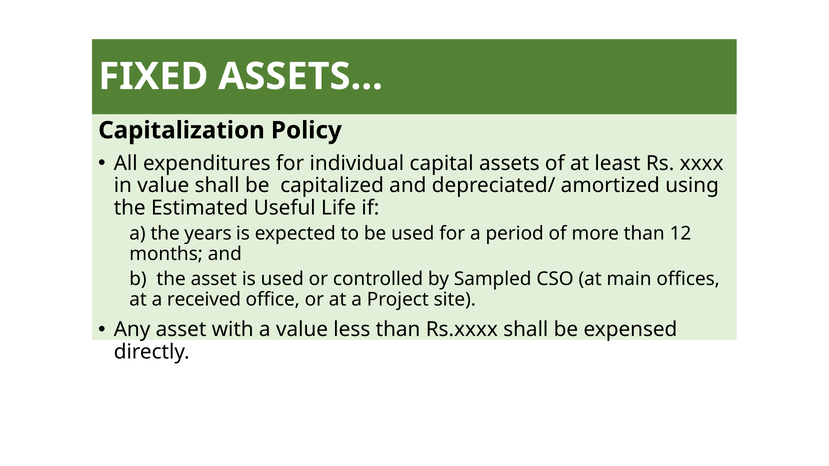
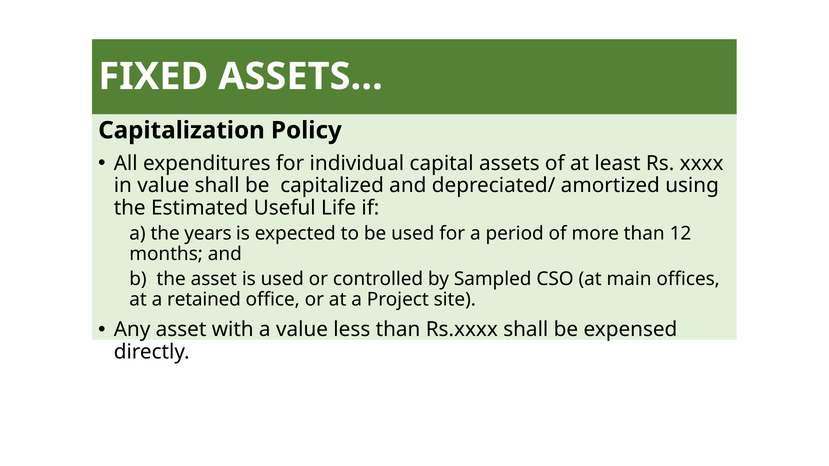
received: received -> retained
